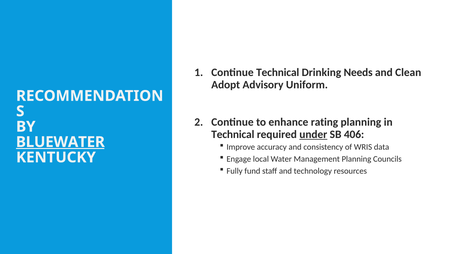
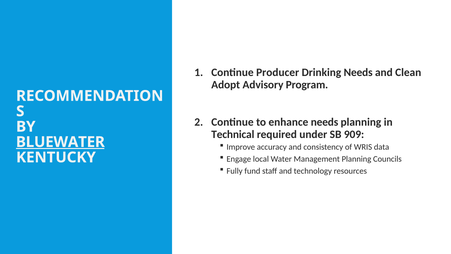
Continue Technical: Technical -> Producer
Uniform: Uniform -> Program
enhance rating: rating -> needs
under underline: present -> none
406: 406 -> 909
